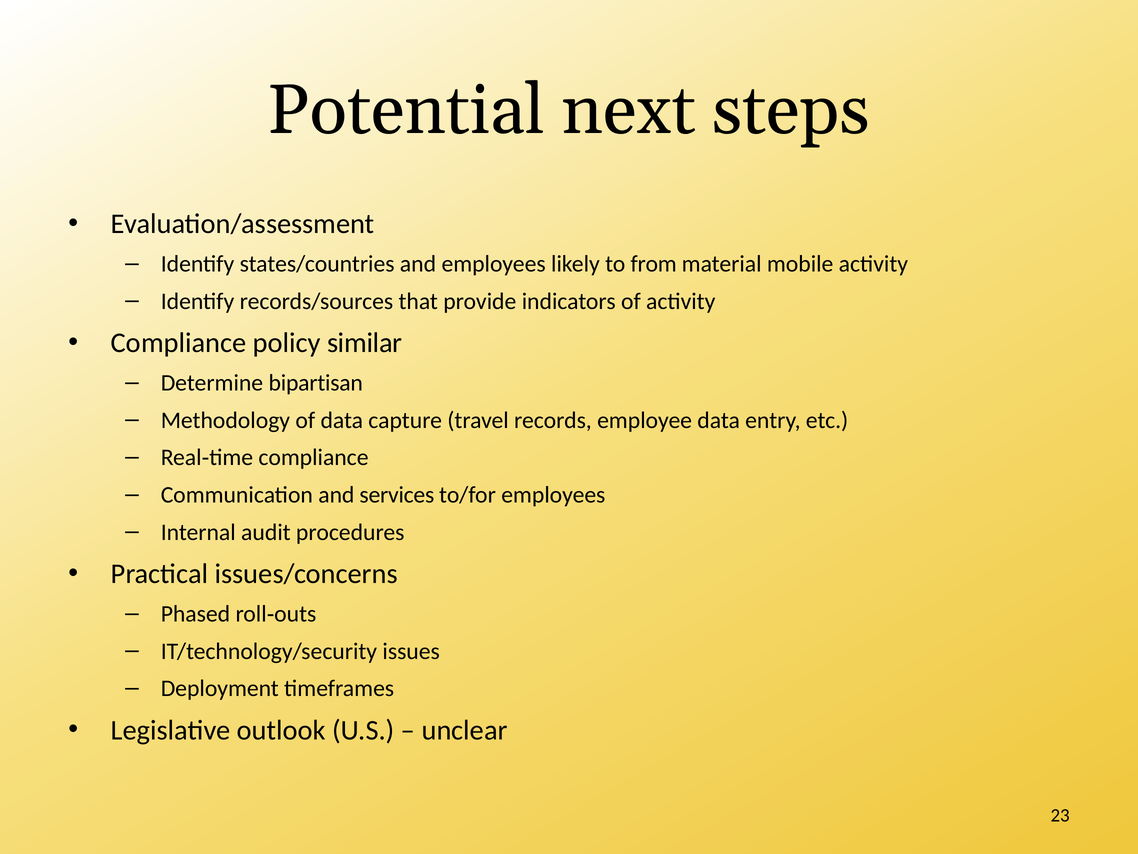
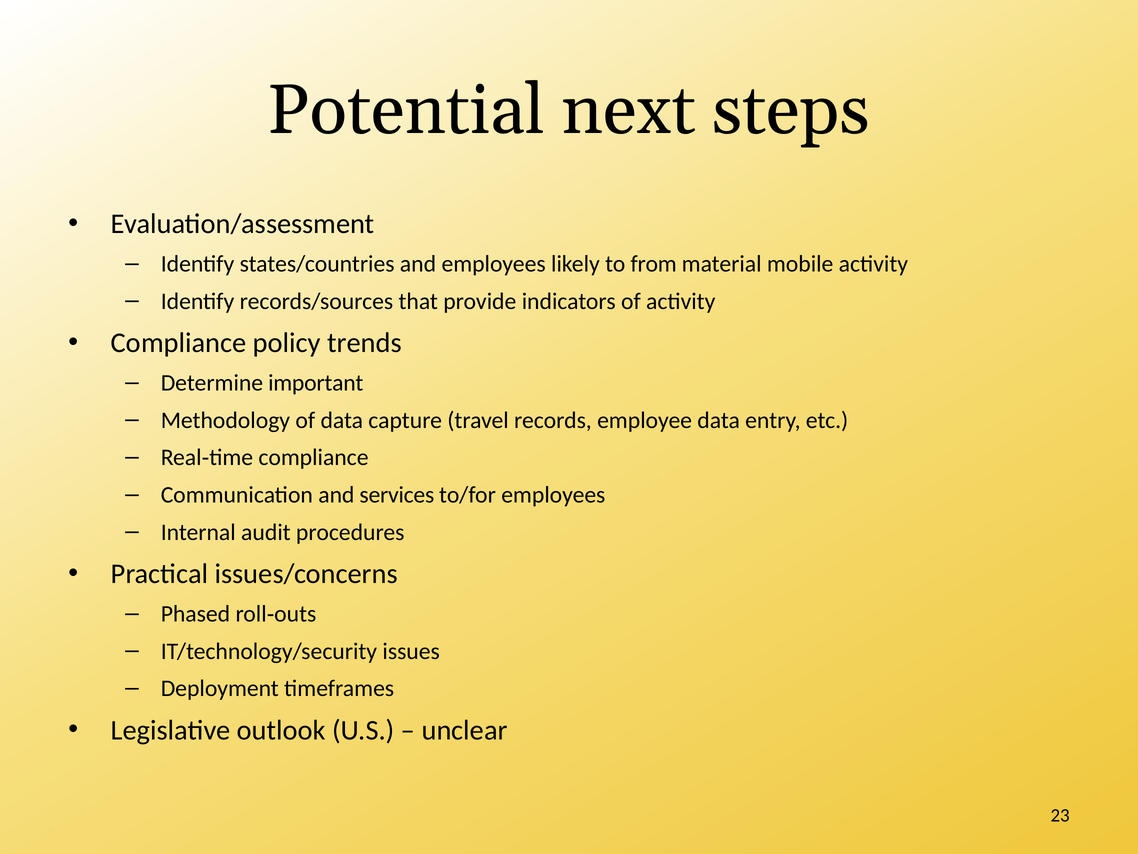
similar: similar -> trends
bipartisan: bipartisan -> important
